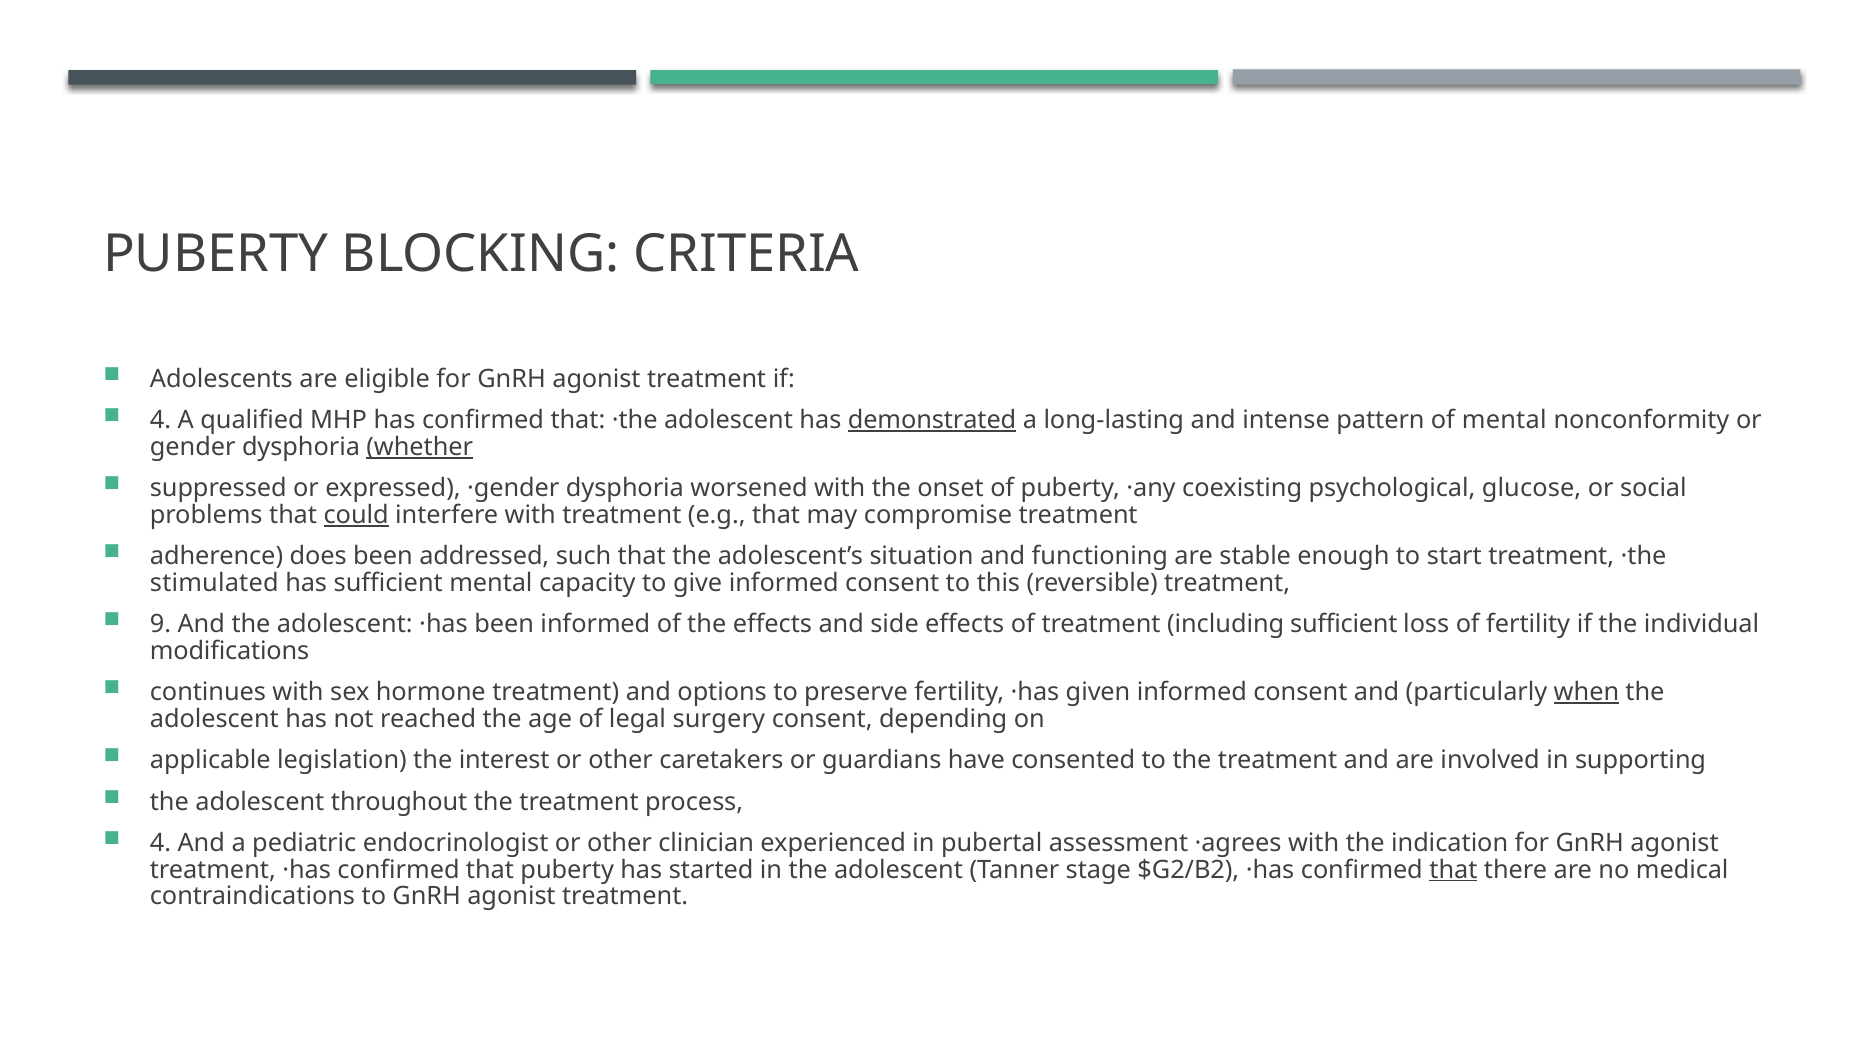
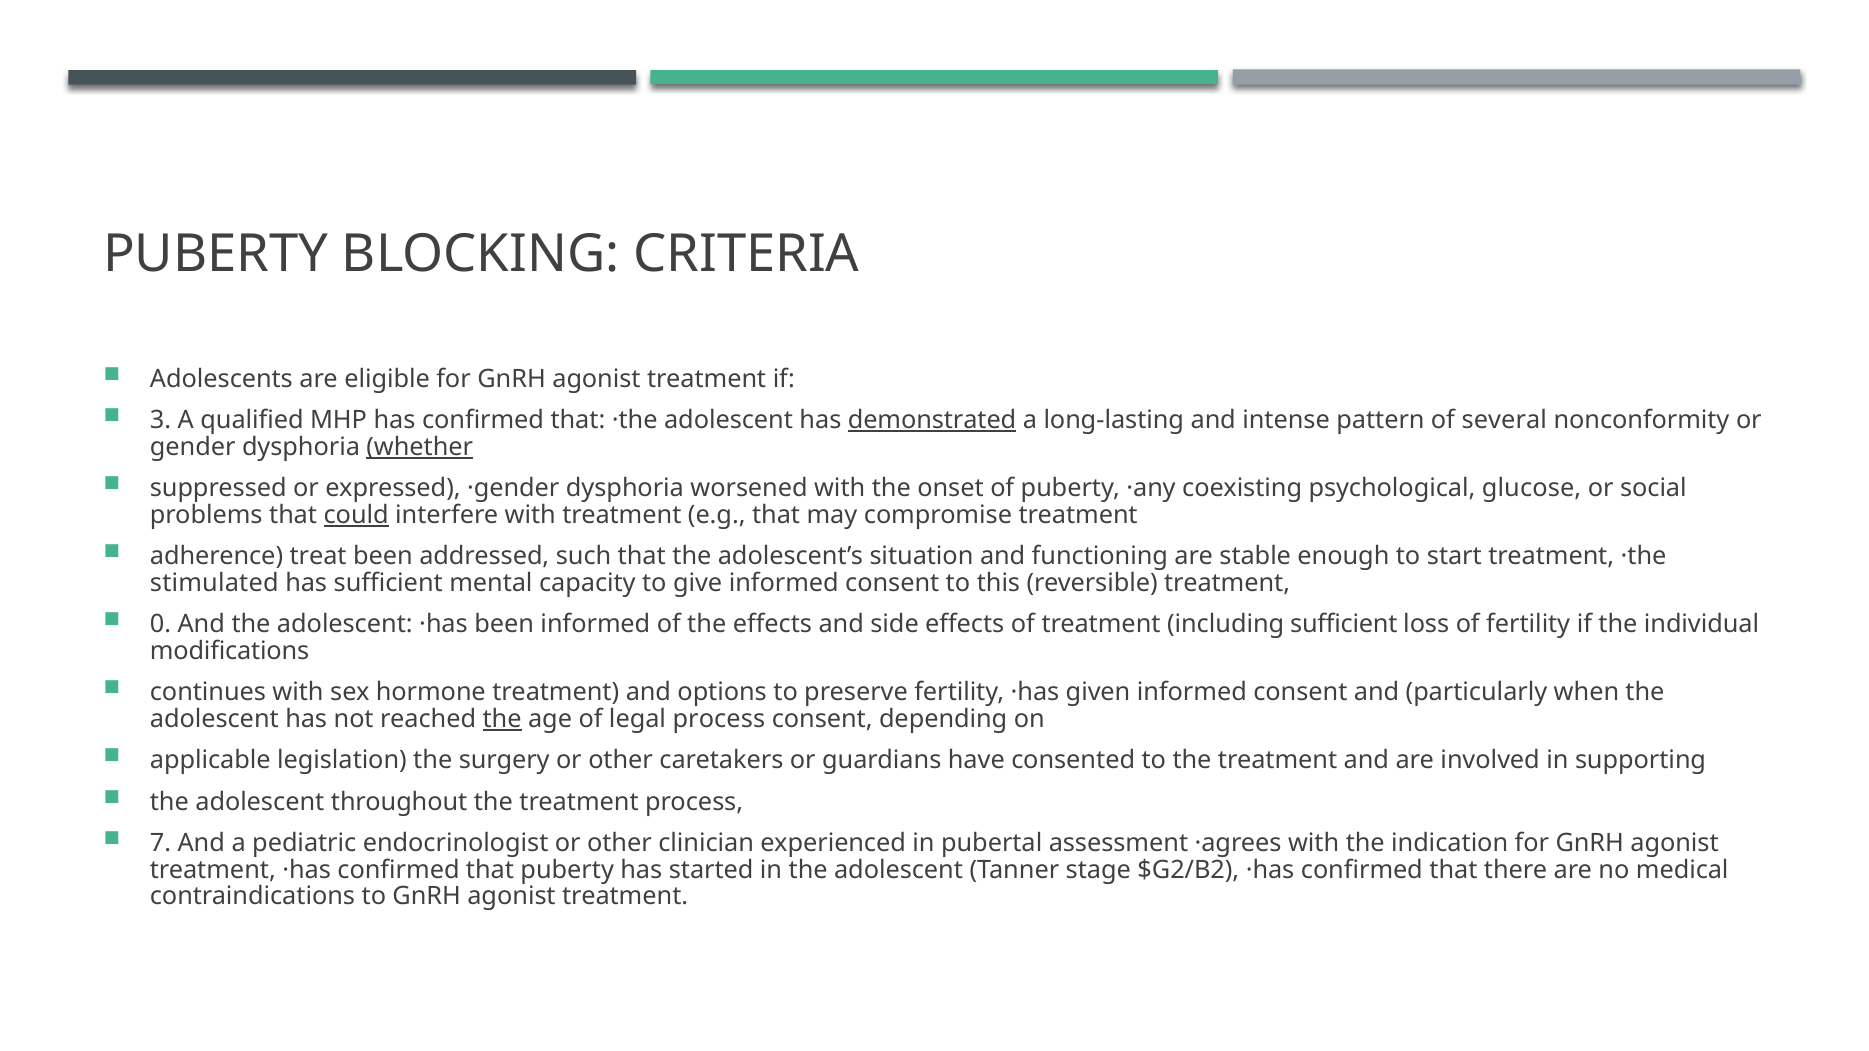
4 at (161, 420): 4 -> 3
of mental: mental -> several
does: does -> treat
9: 9 -> 0
when underline: present -> none
the at (502, 719) underline: none -> present
legal surgery: surgery -> process
interest: interest -> surgery
4 at (161, 843): 4 -> 7
that at (1453, 870) underline: present -> none
